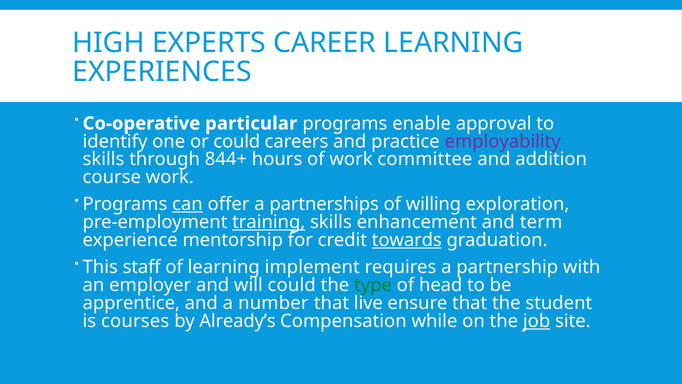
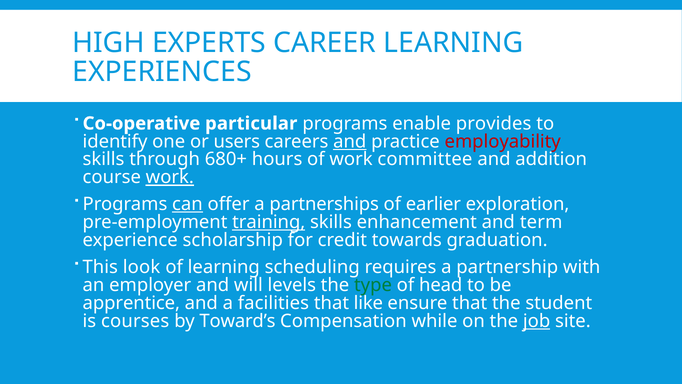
approval: approval -> provides
or could: could -> users
and at (350, 141) underline: none -> present
employability colour: purple -> red
844+: 844+ -> 680+
work at (170, 177) underline: none -> present
willing: willing -> earlier
mentorship: mentorship -> scholarship
towards underline: present -> none
staff: staff -> look
implement: implement -> scheduling
will could: could -> levels
number: number -> facilities
live: live -> like
Already’s: Already’s -> Toward’s
